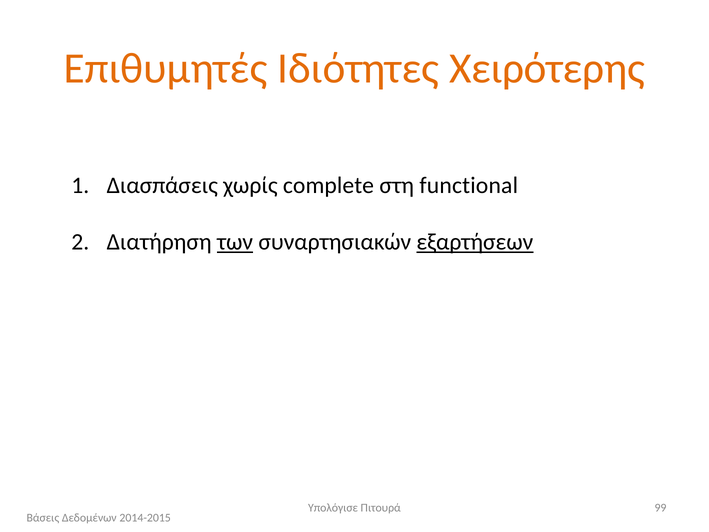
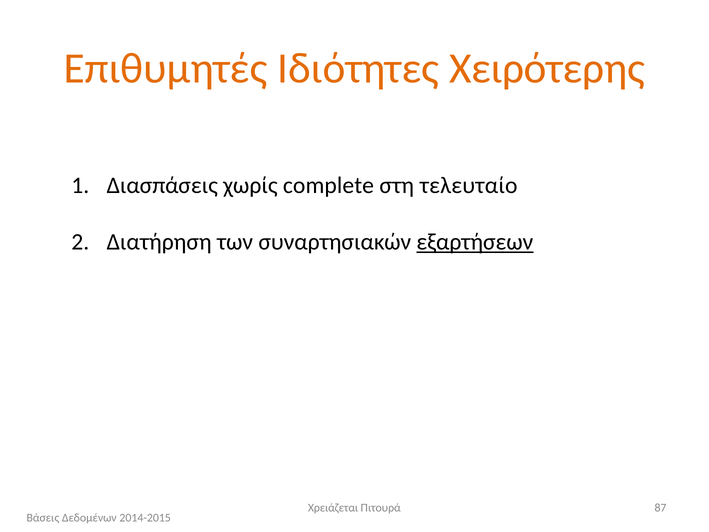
functional: functional -> τελευταίο
των underline: present -> none
Υπολόγισε: Υπολόγισε -> Χρειάζεται
99: 99 -> 87
